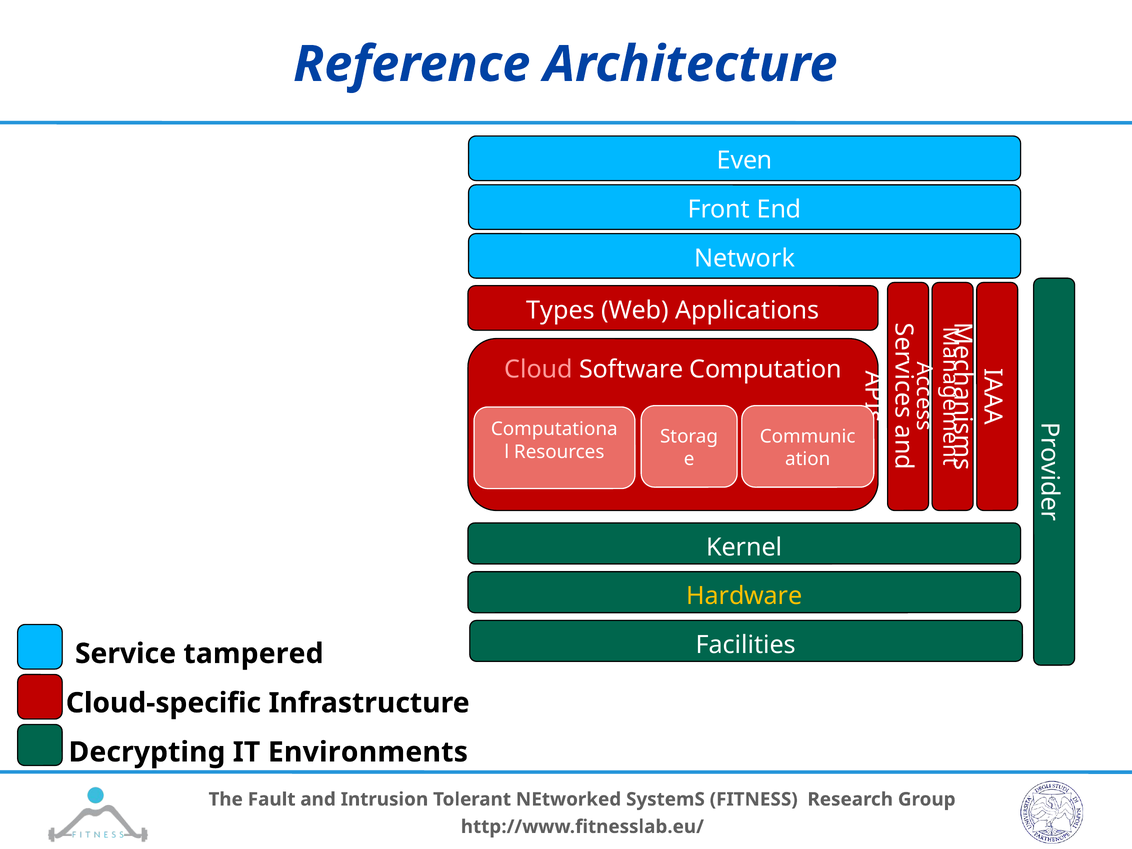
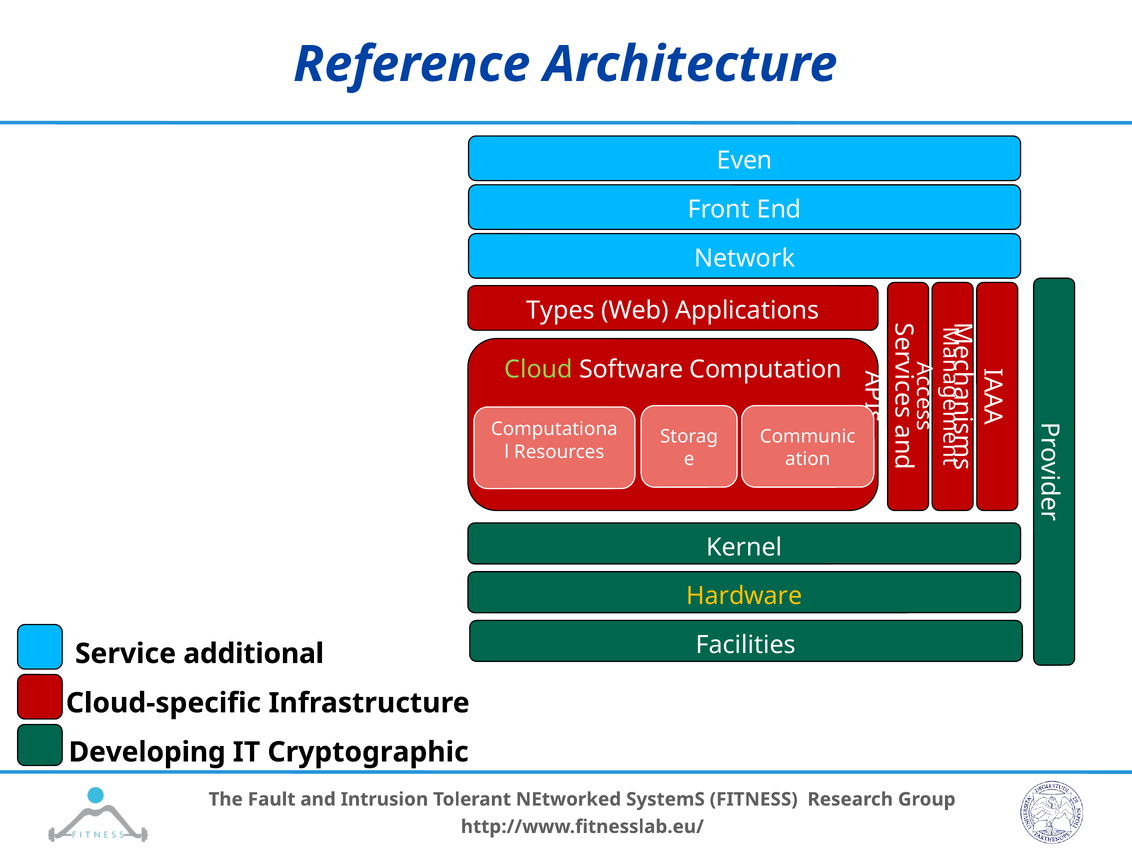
Cloud colour: pink -> light green
tampered: tampered -> additional
Decrypting: Decrypting -> Developing
Environments: Environments -> Cryptographic
